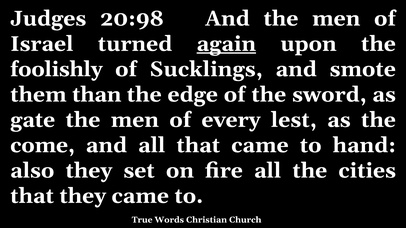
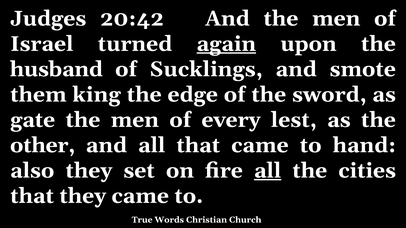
20:98: 20:98 -> 20:42
foolishly: foolishly -> husband
than: than -> king
come: come -> other
all at (268, 171) underline: none -> present
